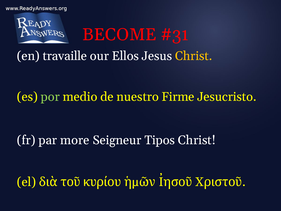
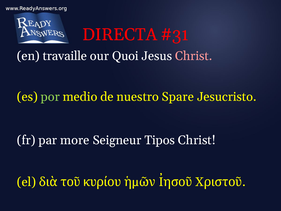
BECOME: BECOME -> DIRECTA
Ellos: Ellos -> Quoi
Christ at (194, 56) colour: yellow -> pink
Firme: Firme -> Spare
